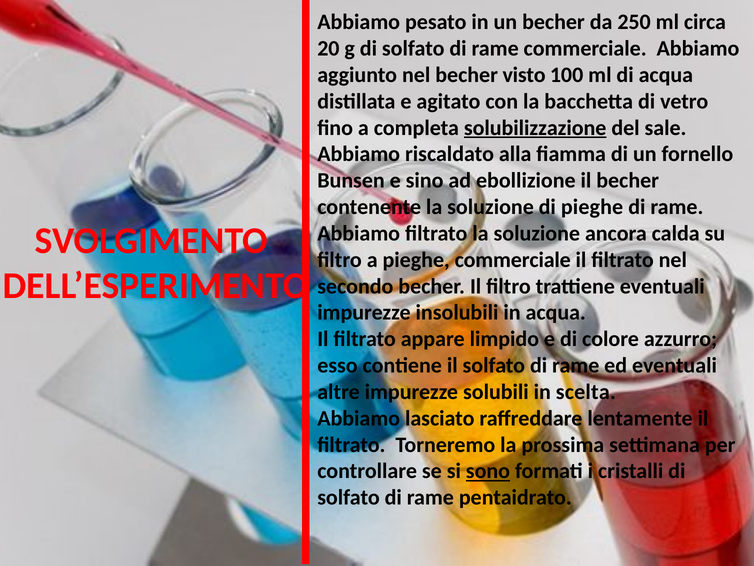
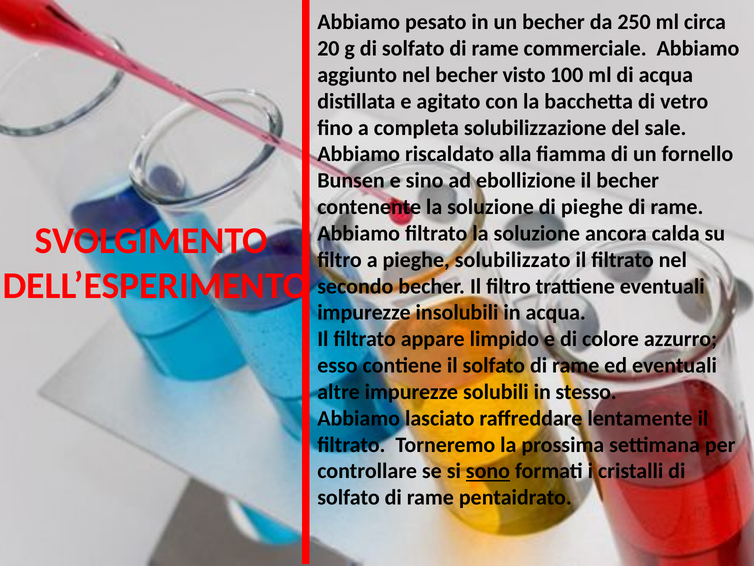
solubilizzazione underline: present -> none
pieghe commerciale: commerciale -> solubilizzato
scelta: scelta -> stesso
